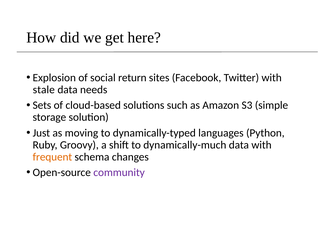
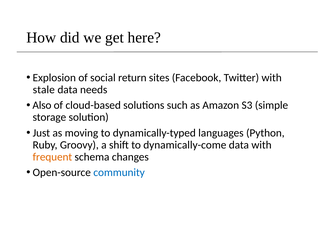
Sets: Sets -> Also
dynamically-much: dynamically-much -> dynamically-come
community colour: purple -> blue
